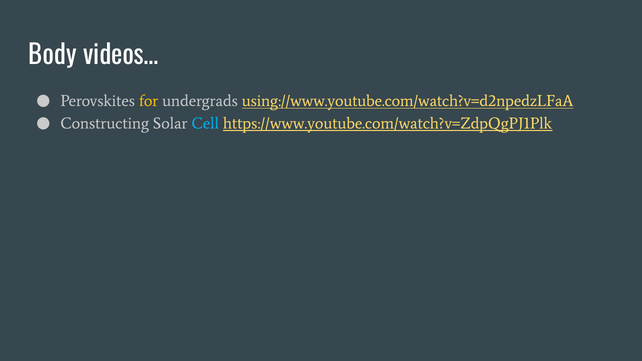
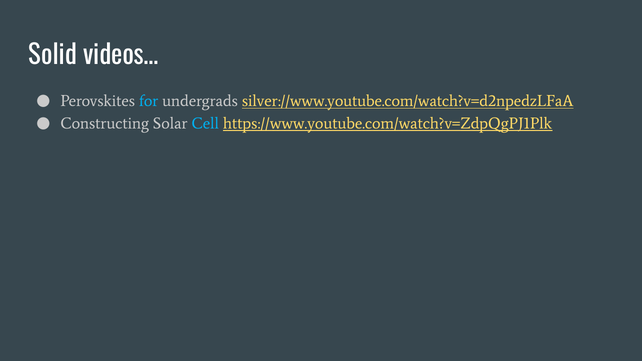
Body: Body -> Solid
for colour: yellow -> light blue
using://www.youtube.com/watch?v=d2npedzLFaA: using://www.youtube.com/watch?v=d2npedzLFaA -> silver://www.youtube.com/watch?v=d2npedzLFaA
